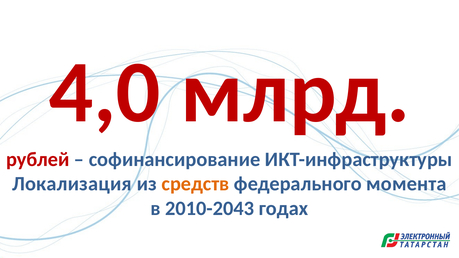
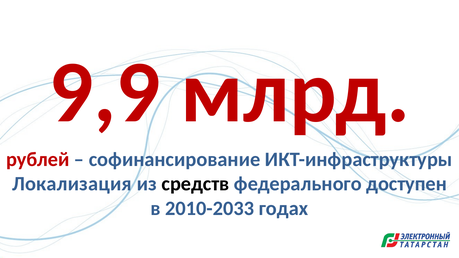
4,0: 4,0 -> 9,9
средств colour: orange -> black
момента: момента -> доступен
2010-2043: 2010-2043 -> 2010-2033
